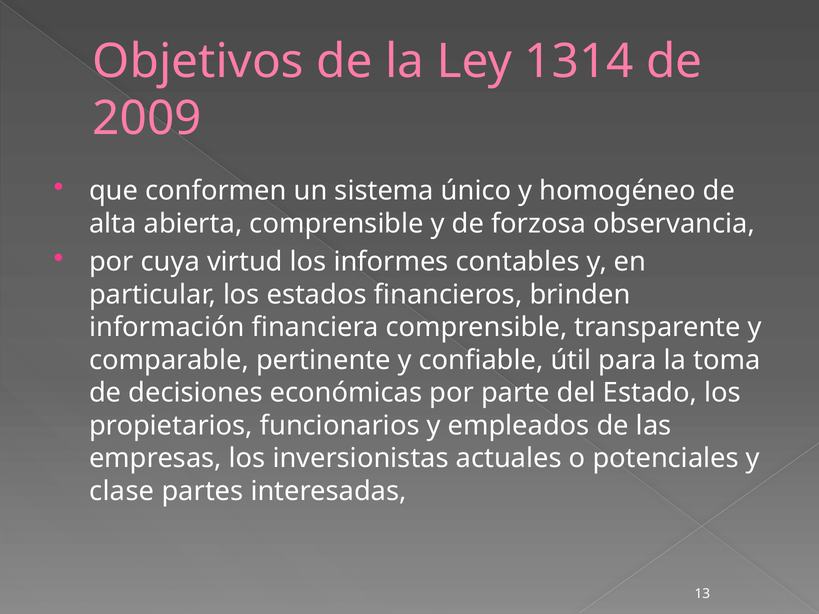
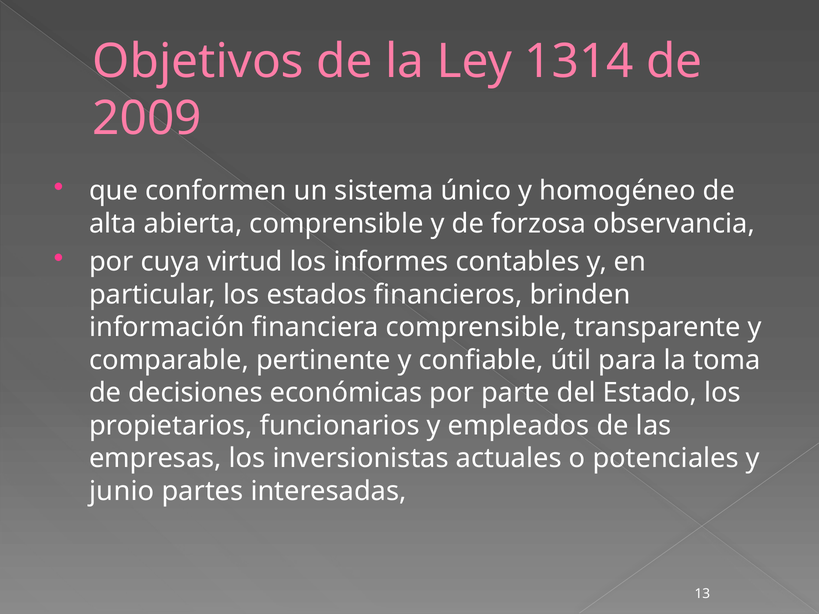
clase: clase -> junio
